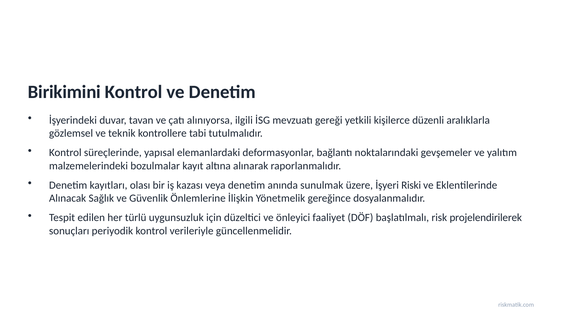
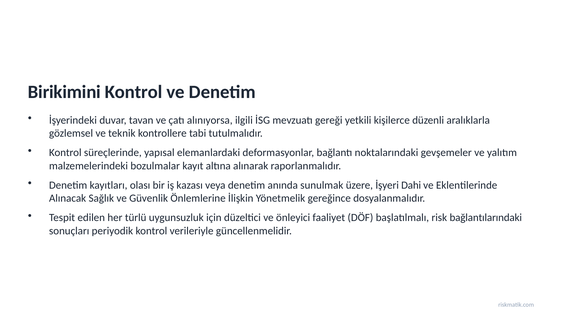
Riski: Riski -> Dahi
projelendirilerek: projelendirilerek -> bağlantılarındaki
